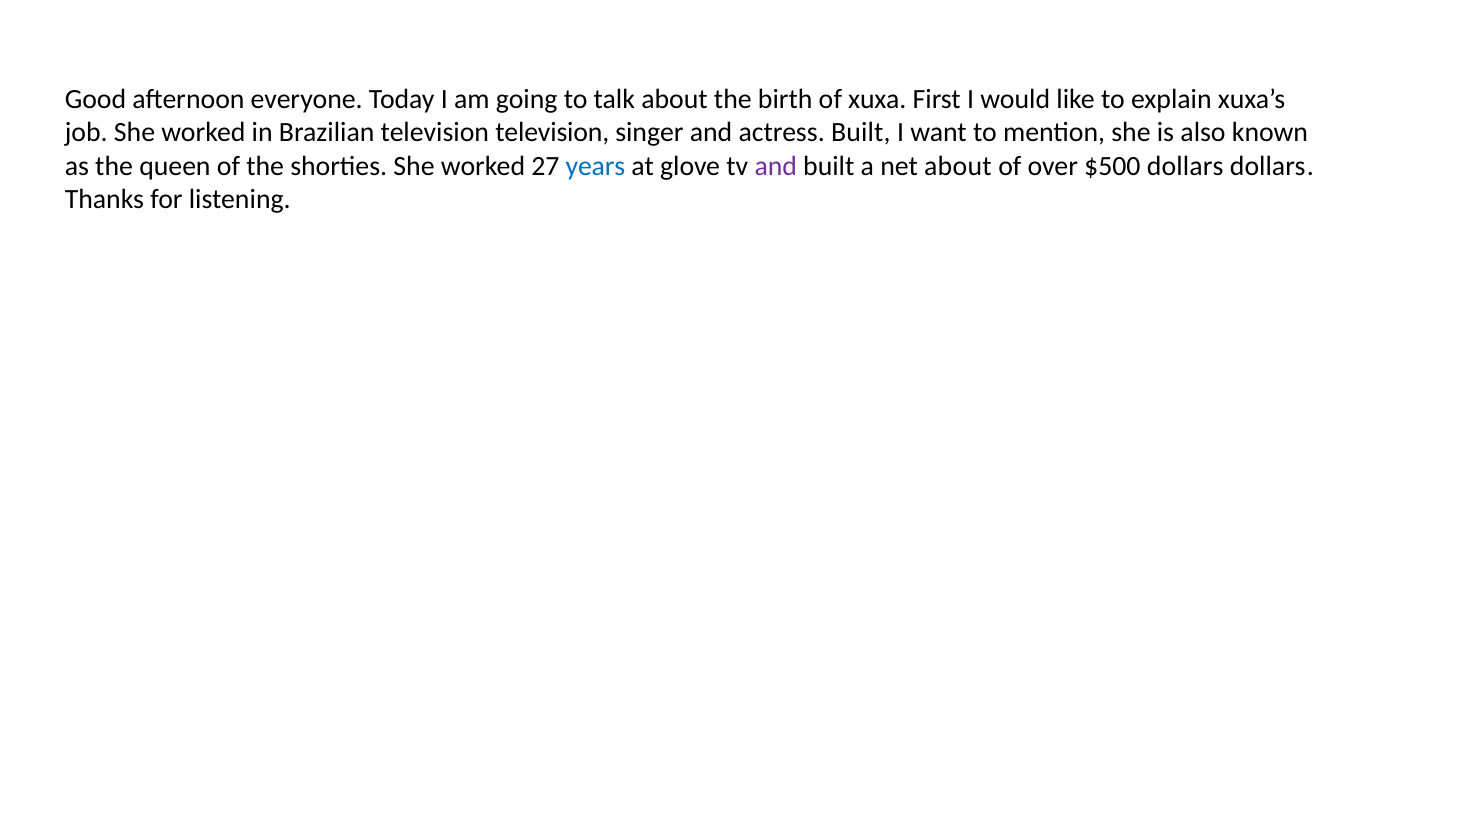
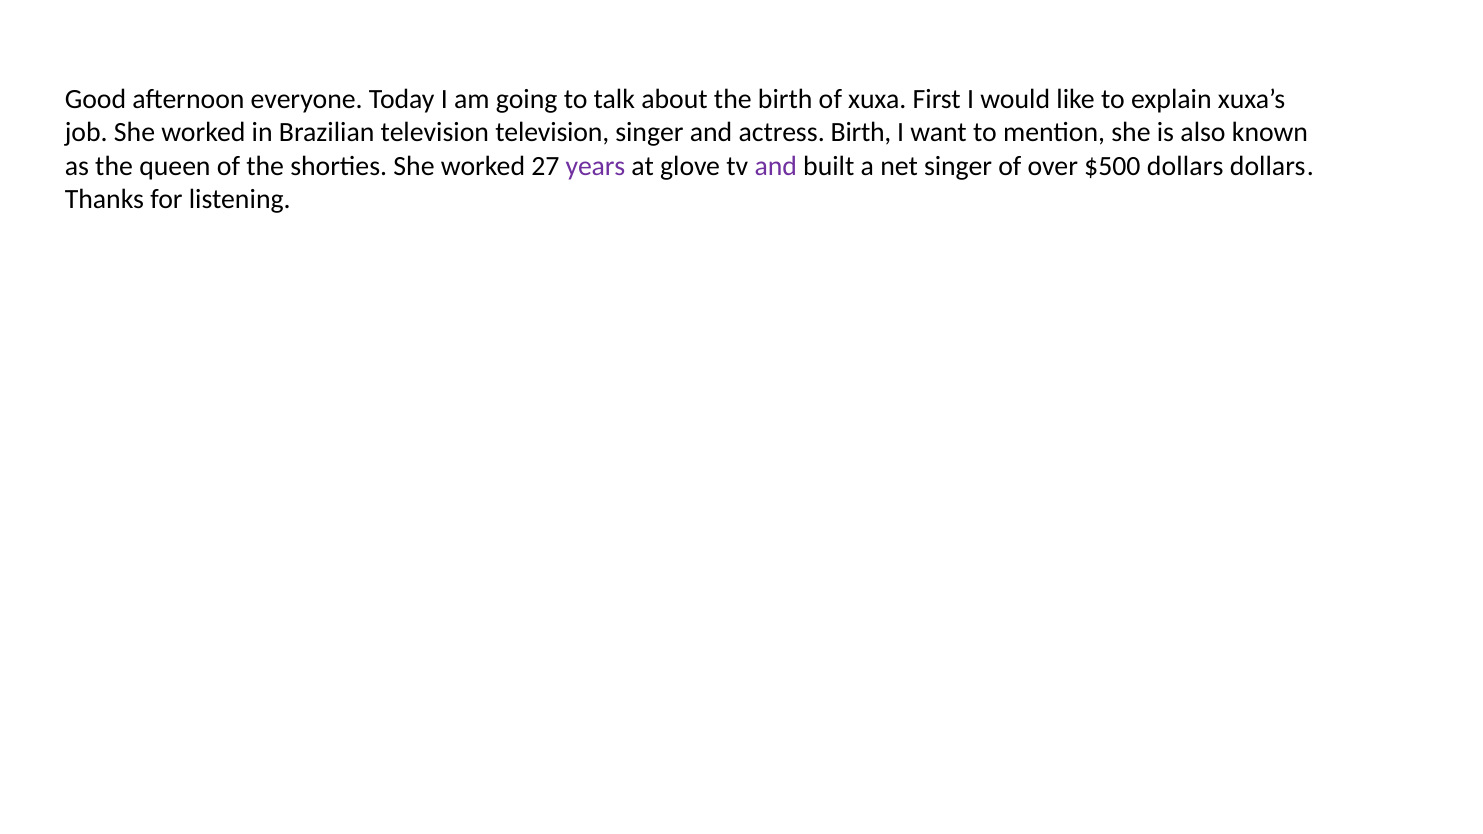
actress Built: Built -> Birth
years colour: blue -> purple
net about: about -> singer
